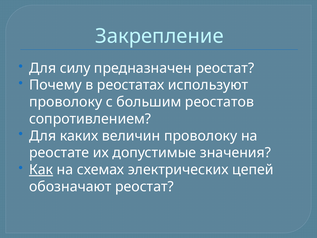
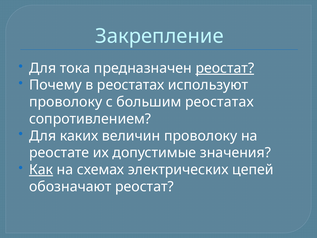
силу: силу -> тока
реостат at (225, 68) underline: none -> present
большим реостатов: реостатов -> реостатах
